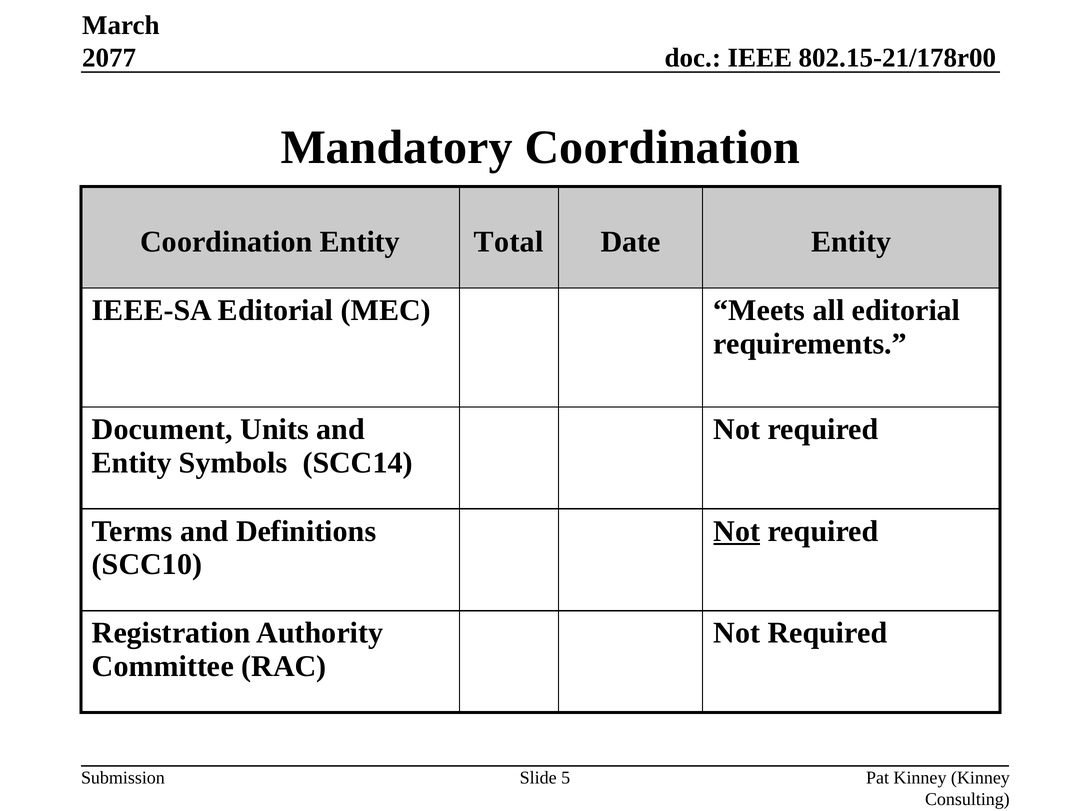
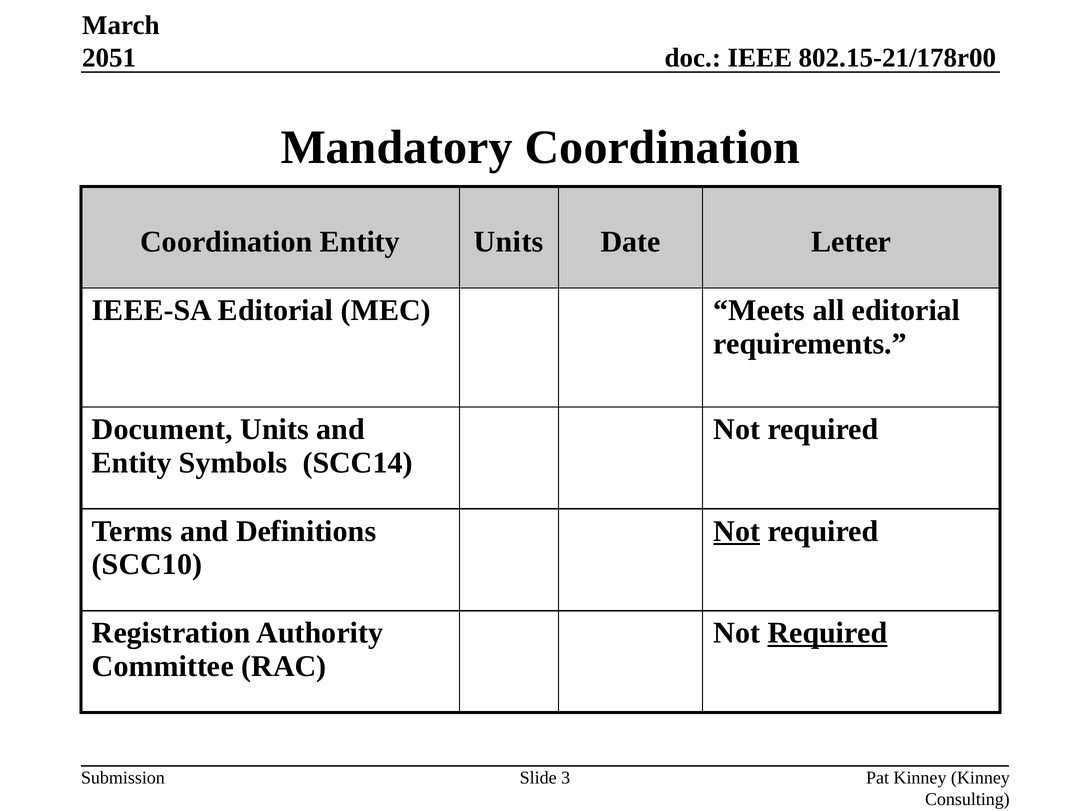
2077: 2077 -> 2051
Entity Total: Total -> Units
Date Entity: Entity -> Letter
Required at (828, 633) underline: none -> present
5: 5 -> 3
